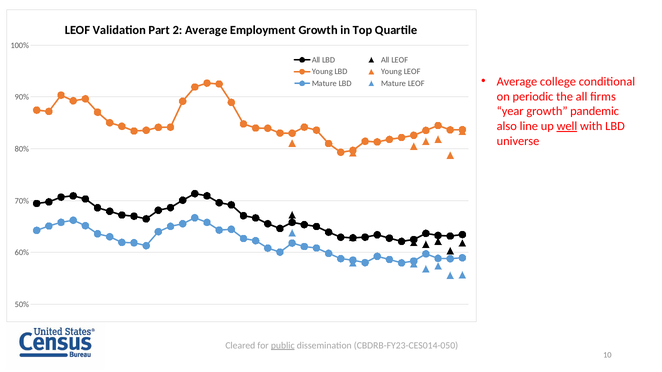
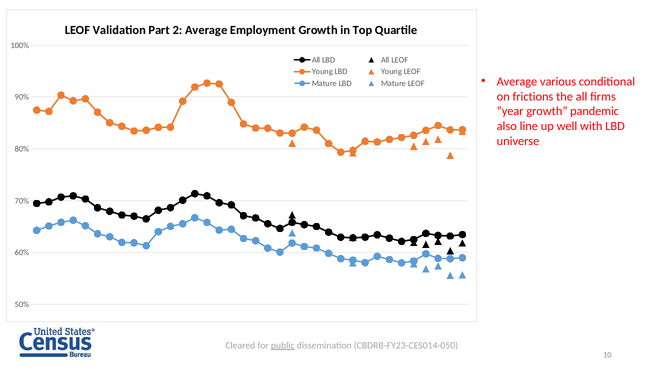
college: college -> various
periodic: periodic -> frictions
well underline: present -> none
